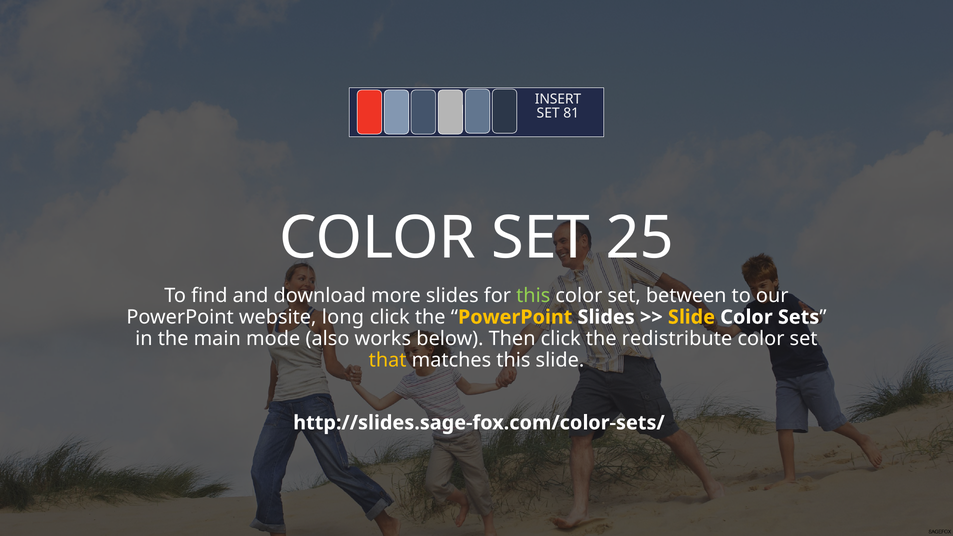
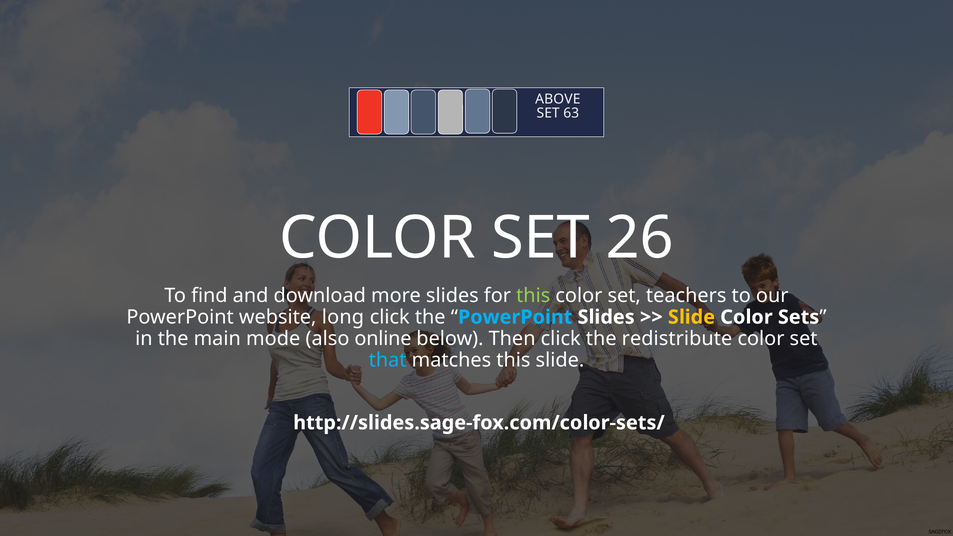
INSERT: INSERT -> ABOVE
81: 81 -> 63
25: 25 -> 26
between: between -> teachers
PowerPoint at (515, 317) colour: yellow -> light blue
works: works -> online
that colour: yellow -> light blue
